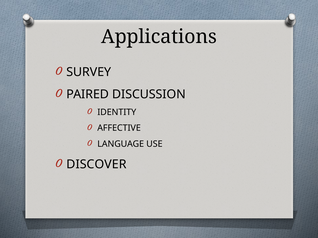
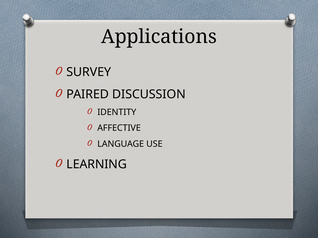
DISCOVER: DISCOVER -> LEARNING
